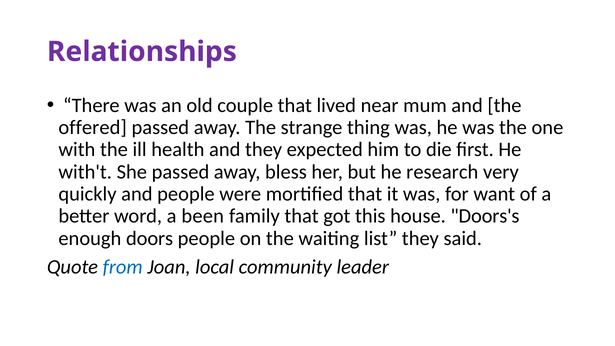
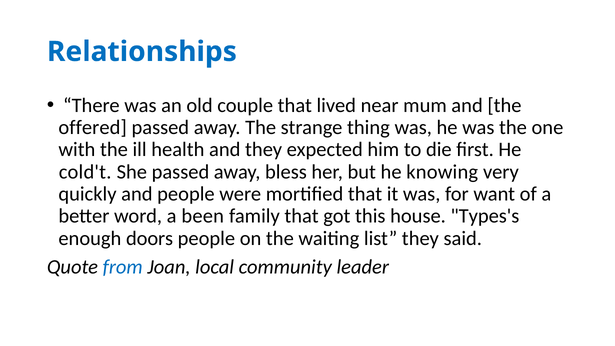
Relationships colour: purple -> blue
with't: with't -> cold't
research: research -> knowing
Doors's: Doors's -> Types's
